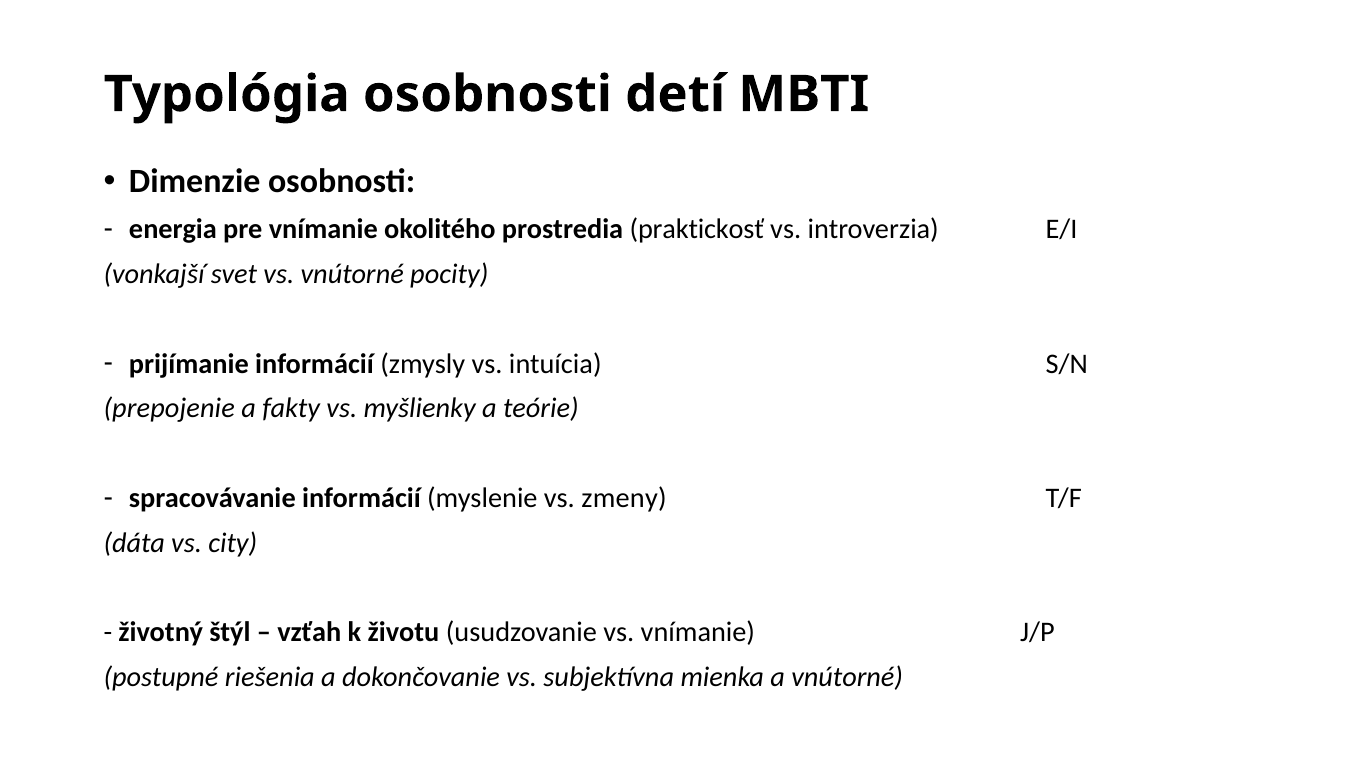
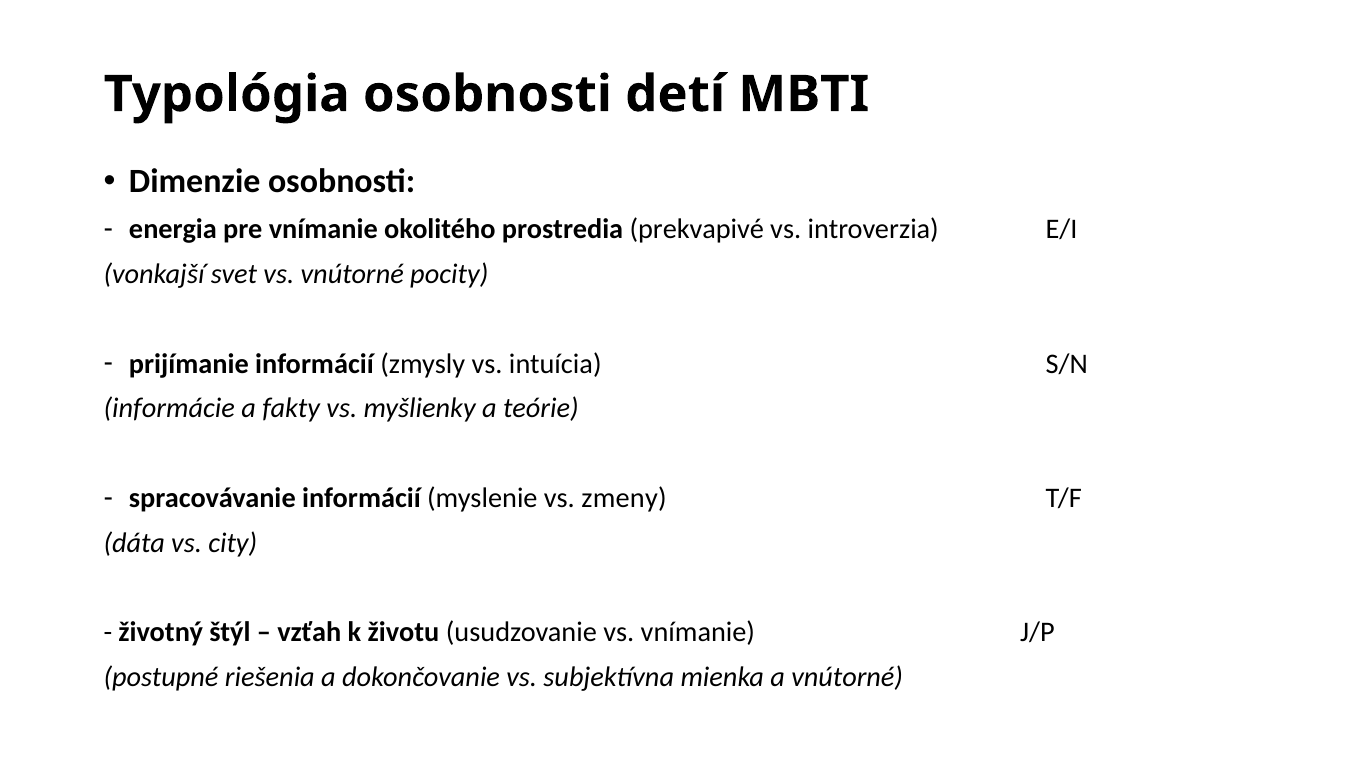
praktickosť: praktickosť -> prekvapivé
prepojenie: prepojenie -> informácie
